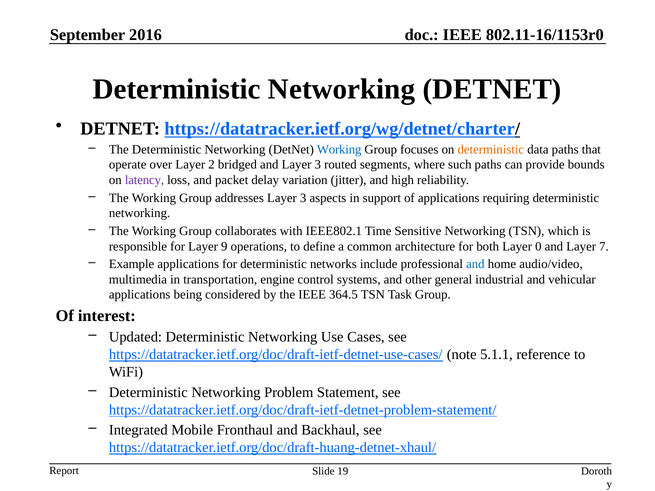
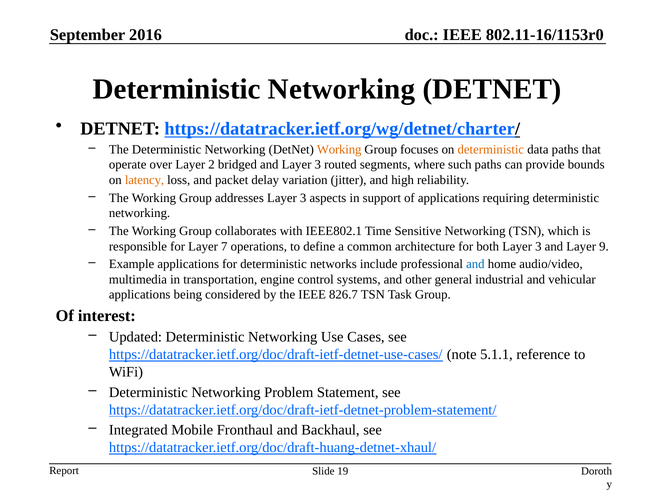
Working at (339, 150) colour: blue -> orange
latency colour: purple -> orange
9: 9 -> 7
both Layer 0: 0 -> 3
7: 7 -> 9
364.5: 364.5 -> 826.7
